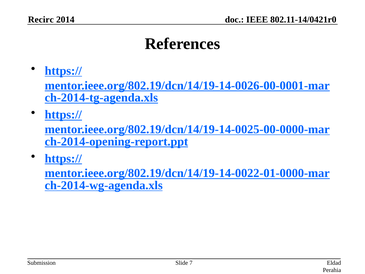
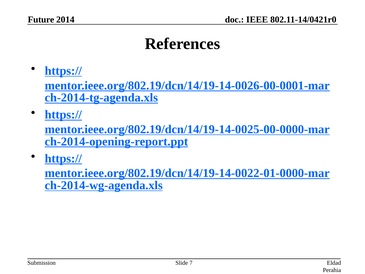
Recirc: Recirc -> Future
